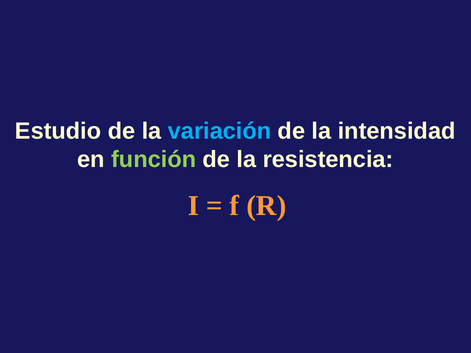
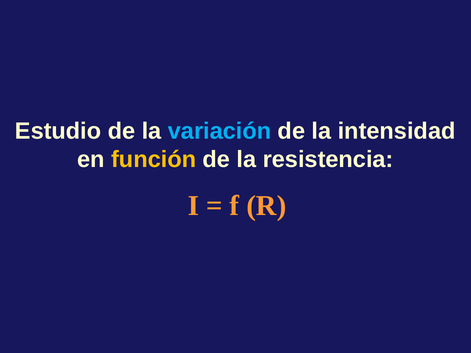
función colour: light green -> yellow
